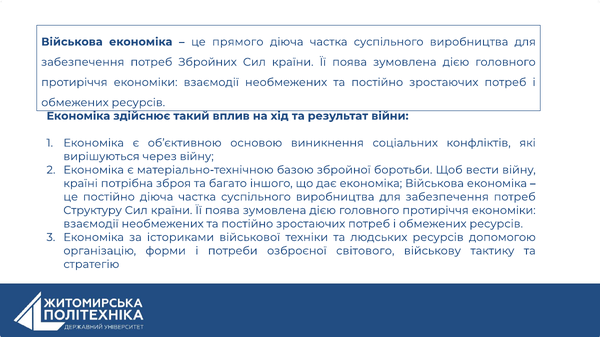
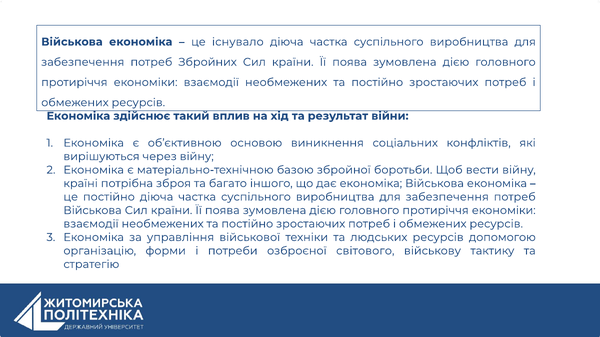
прямого: прямого -> існувало
Структуру at (93, 211): Структуру -> Військова
істориками: істориками -> управління
